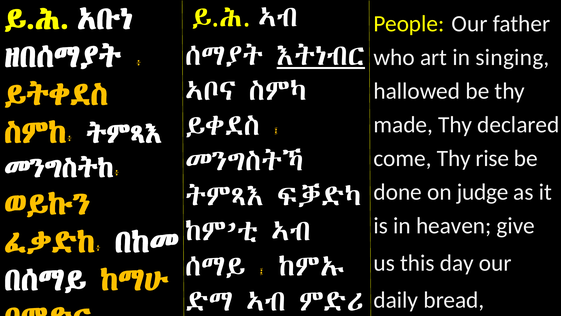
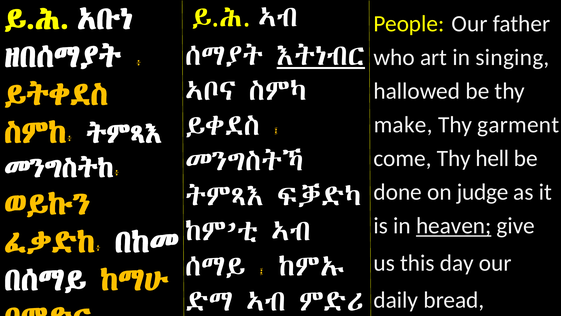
made: made -> make
declared: declared -> garment
rise: rise -> hell
heaven underline: none -> present
